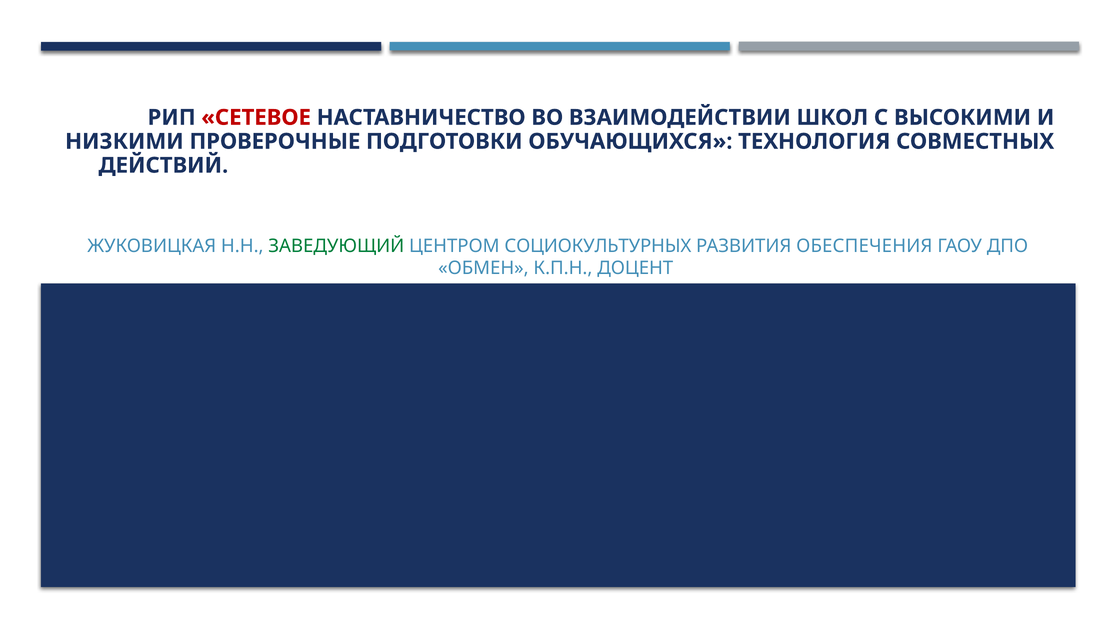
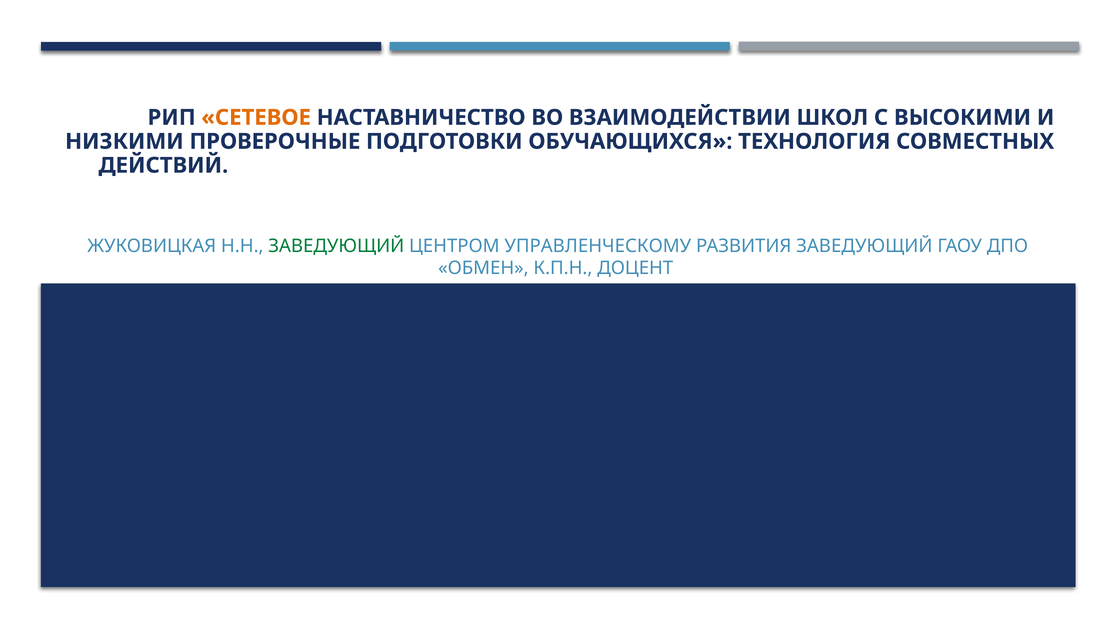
СЕТЕВОЕ colour: red -> orange
СОЦИОКУЛЬТУРНЫХ: СОЦИОКУЛЬТУРНЫХ -> УПРАВЛЕНЧЕСКОМУ
РАЗВИТИЯ ОБЕСПЕЧЕНИЯ: ОБЕСПЕЧЕНИЯ -> ЗАВЕДУЮЩИЙ
